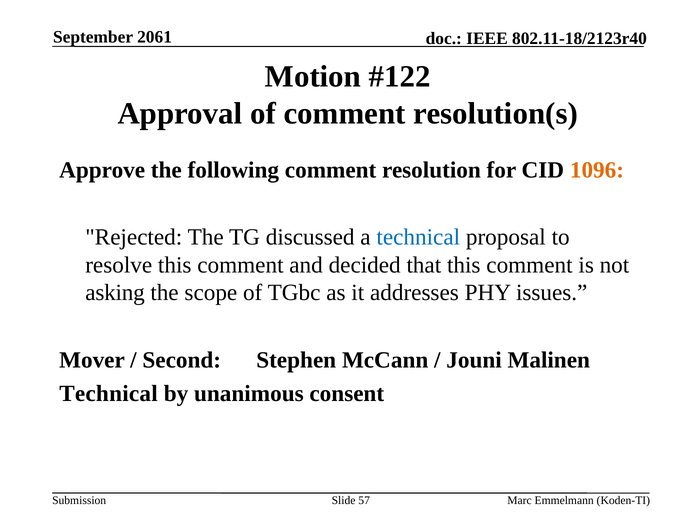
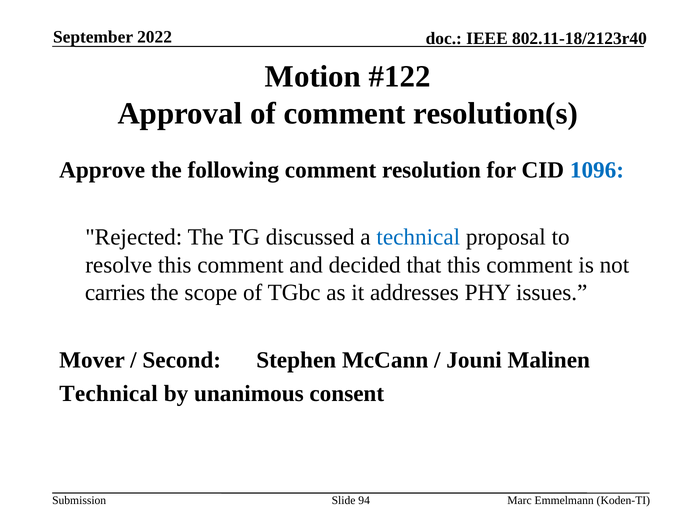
2061: 2061 -> 2022
1096 colour: orange -> blue
asking: asking -> carries
57: 57 -> 94
